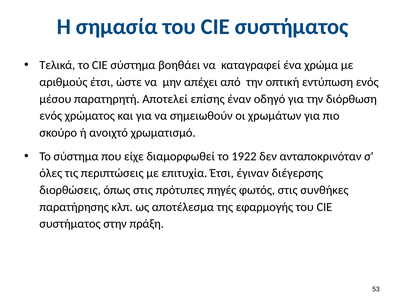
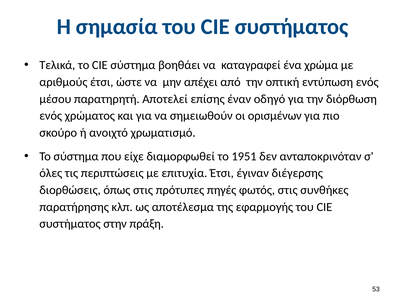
χρωμάτων: χρωμάτων -> ορισμένων
1922: 1922 -> 1951
